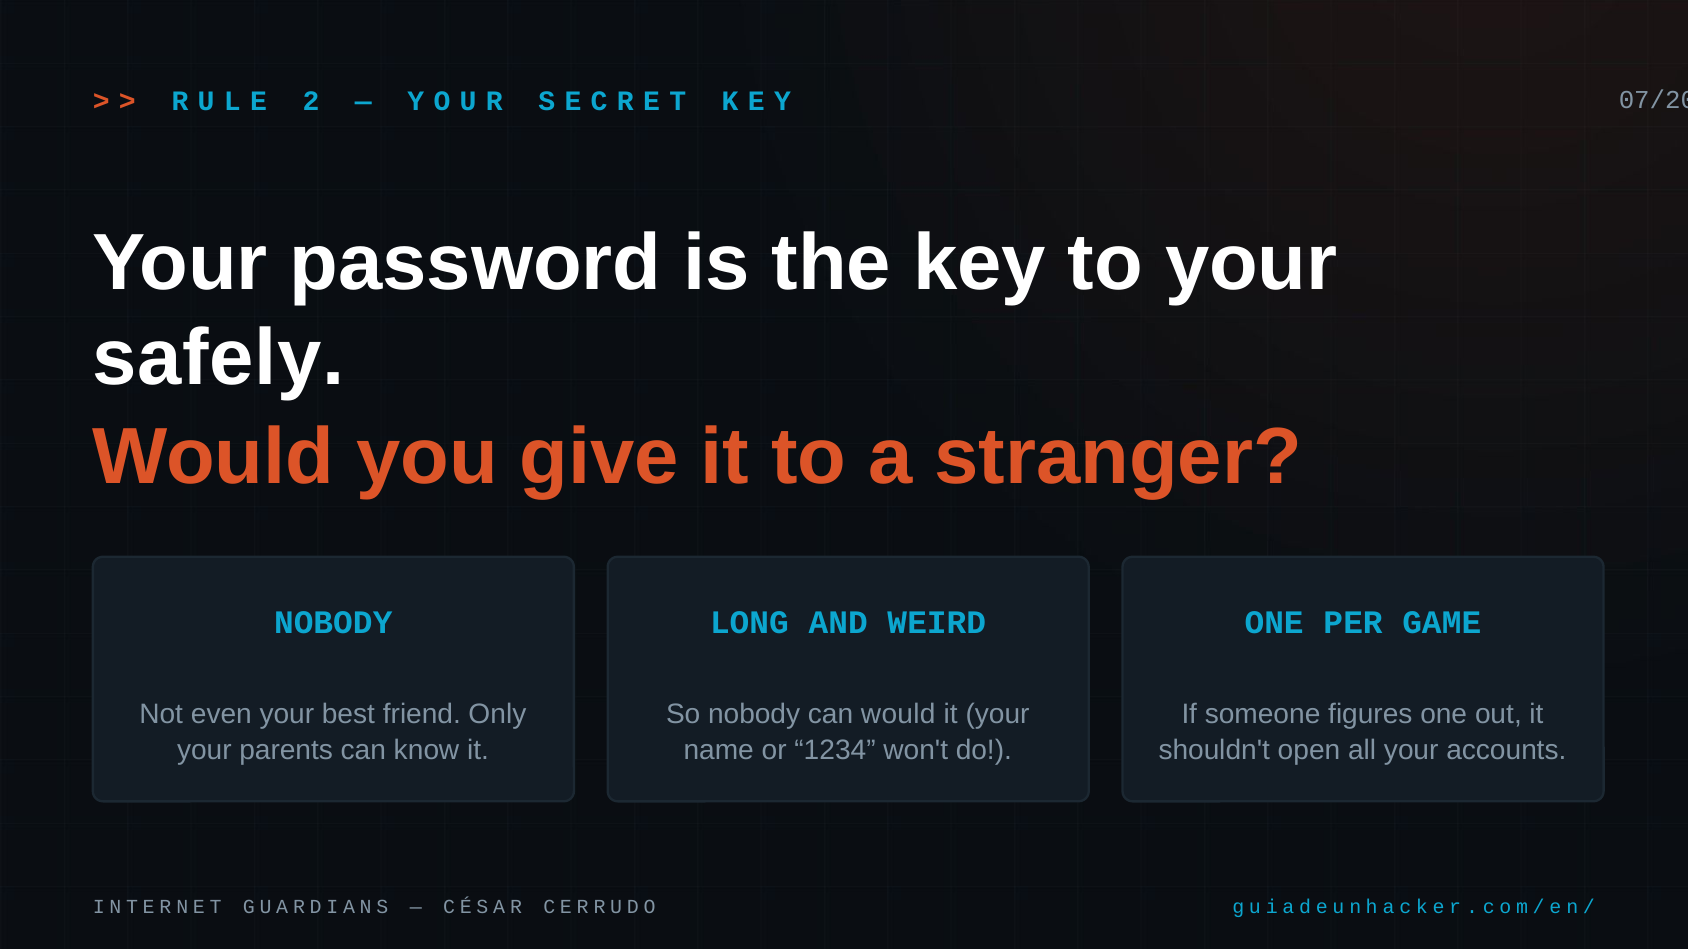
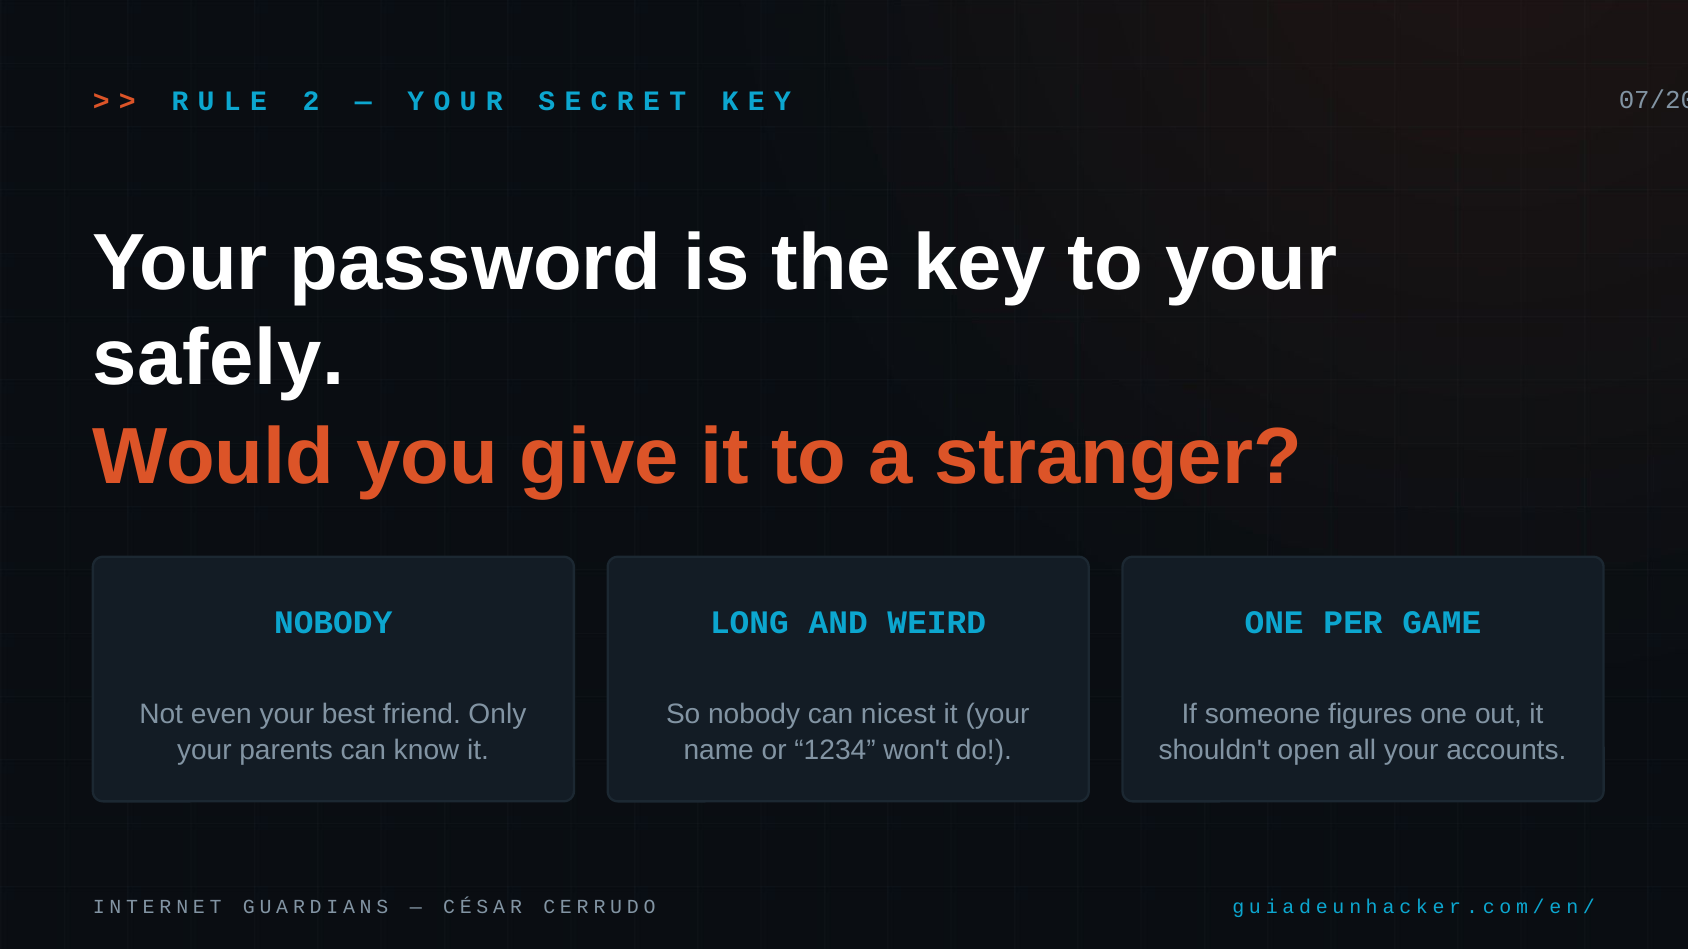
can would: would -> nicest
